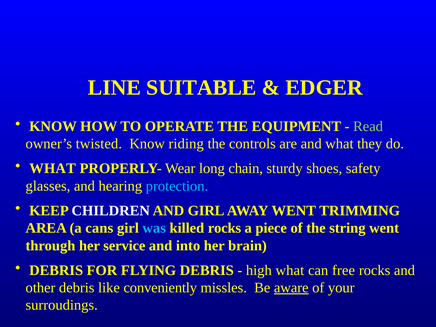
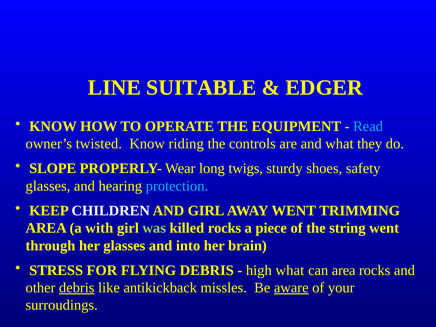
Read colour: light green -> light blue
WHAT at (53, 169): WHAT -> SLOPE
chain: chain -> twigs
cans: cans -> with
was colour: light blue -> light green
her service: service -> glasses
DEBRIS at (56, 270): DEBRIS -> STRESS
can free: free -> area
debris at (77, 288) underline: none -> present
conveniently: conveniently -> antikickback
